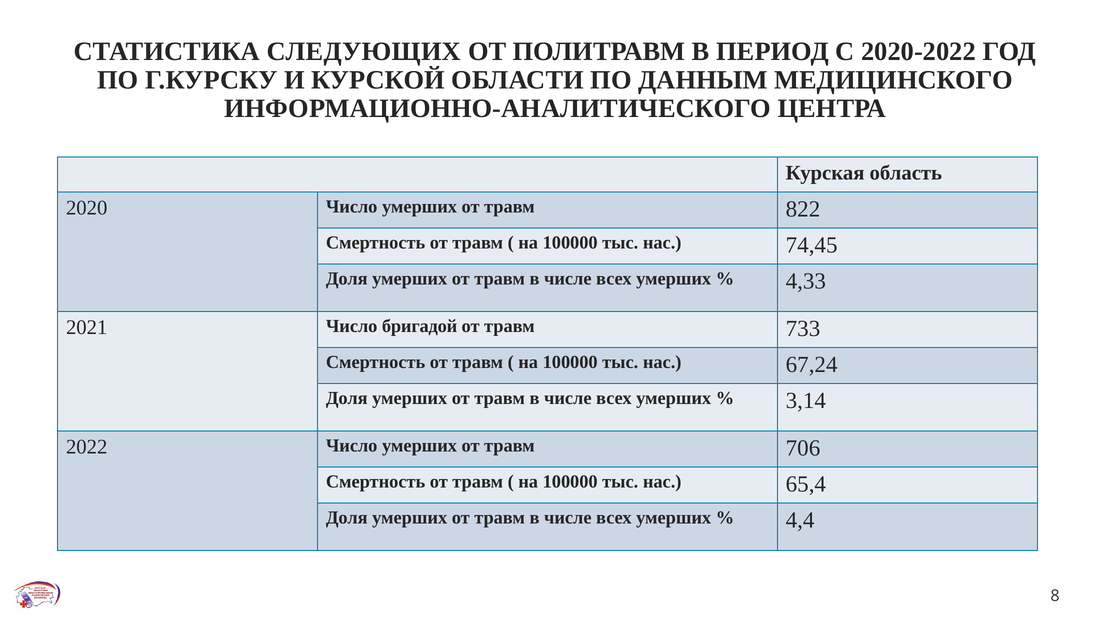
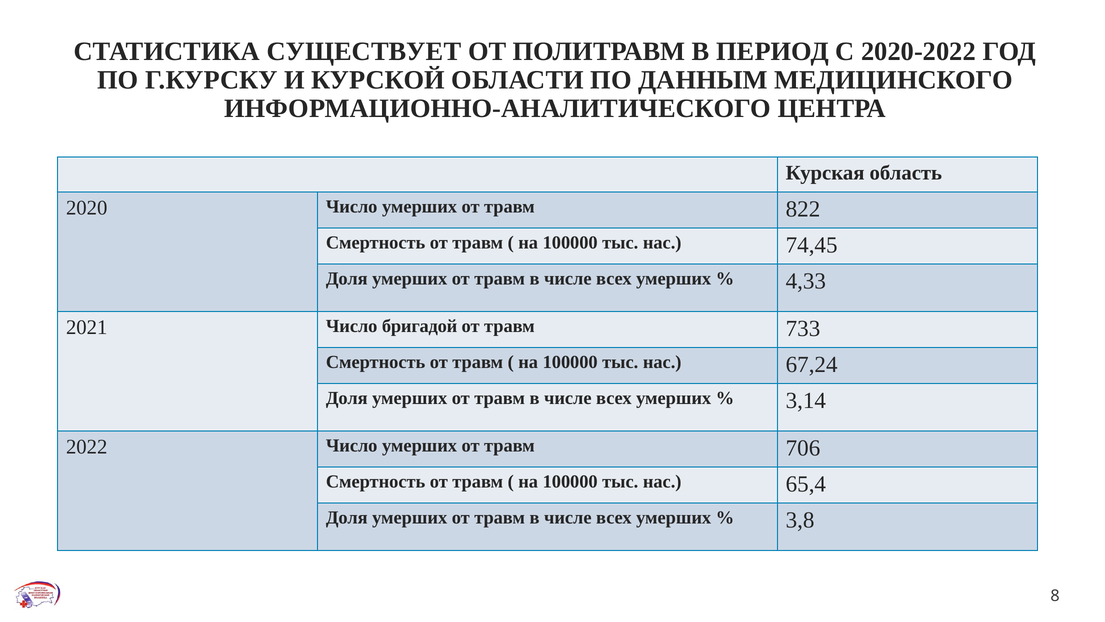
СЛЕДУЮЩИХ: СЛЕДУЮЩИХ -> СУЩЕСТВУЕТ
4,4: 4,4 -> 3,8
